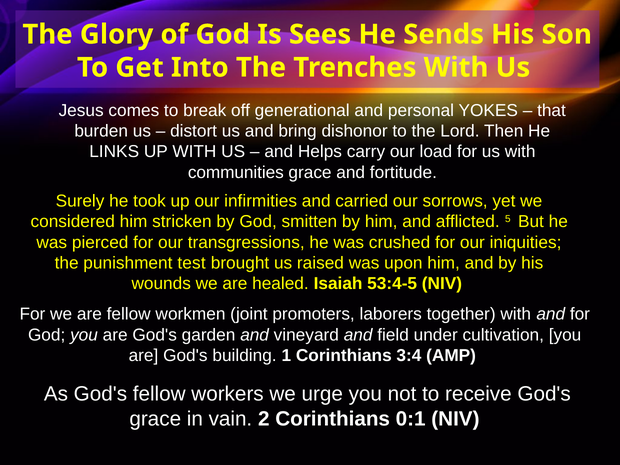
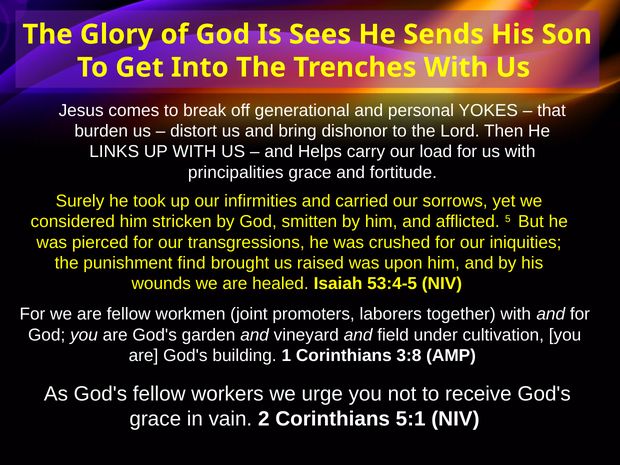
communities: communities -> principalities
test: test -> find
3:4: 3:4 -> 3:8
0:1: 0:1 -> 5:1
